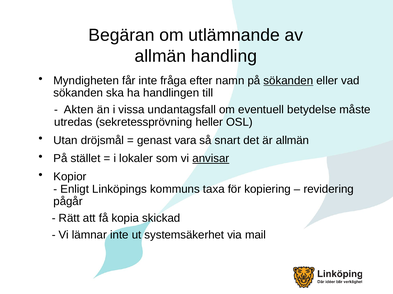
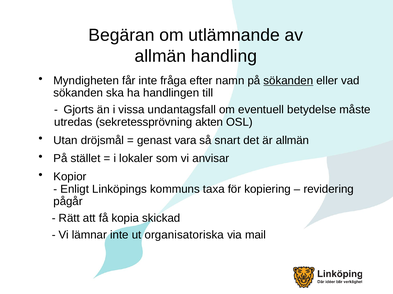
Akten: Akten -> Gjorts
heller: heller -> akten
anvisar underline: present -> none
systemsäkerhet: systemsäkerhet -> organisatoriska
